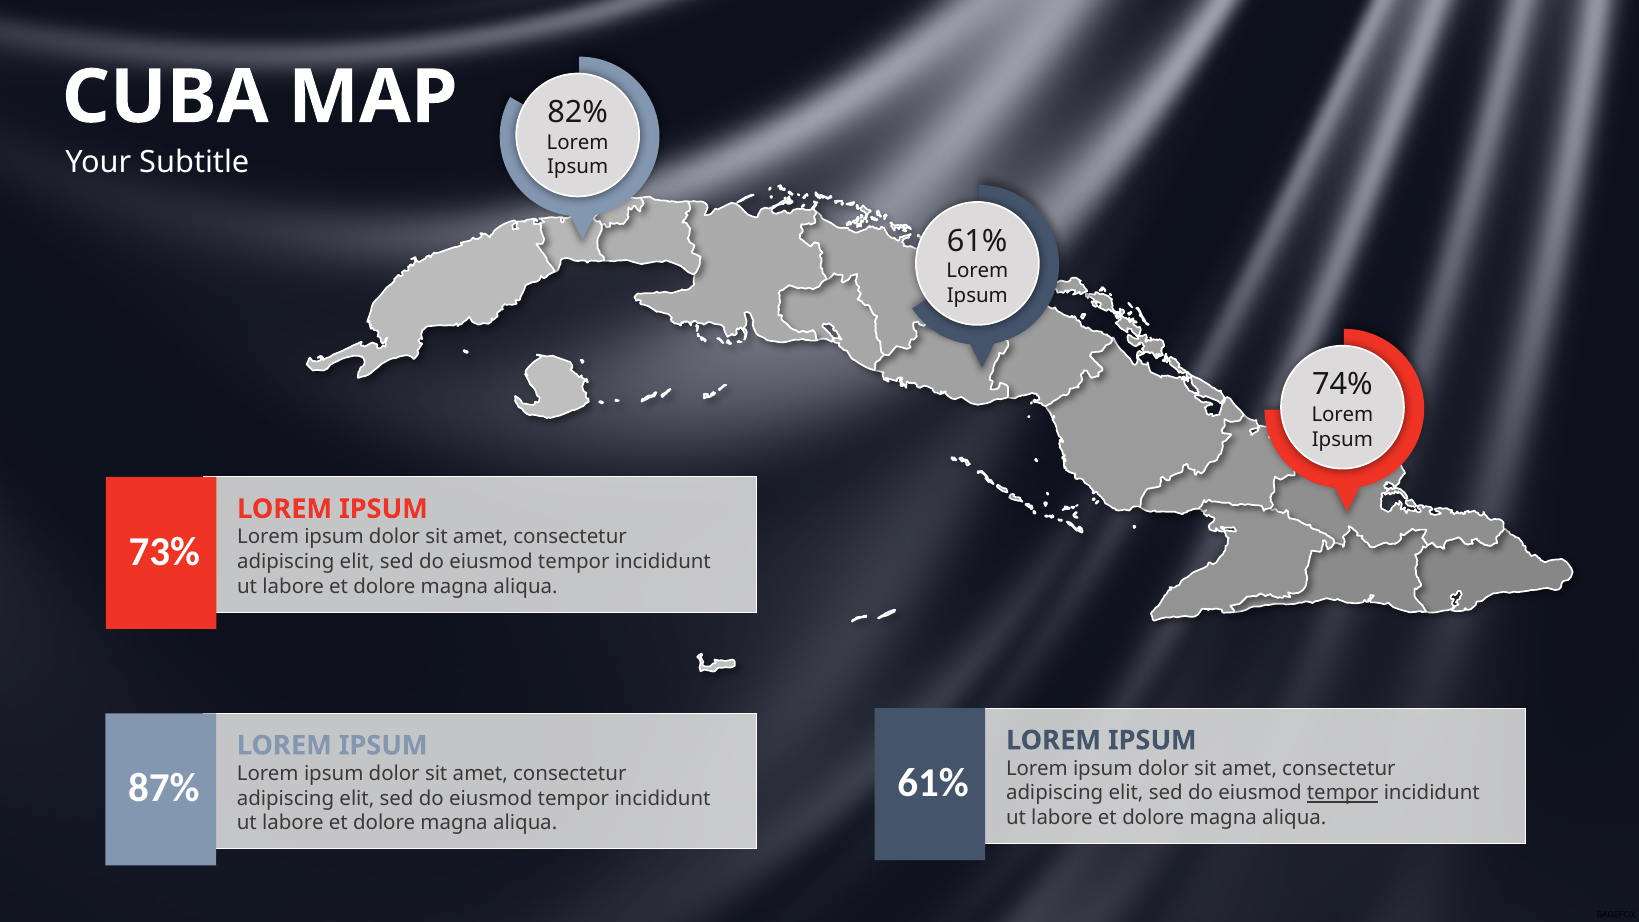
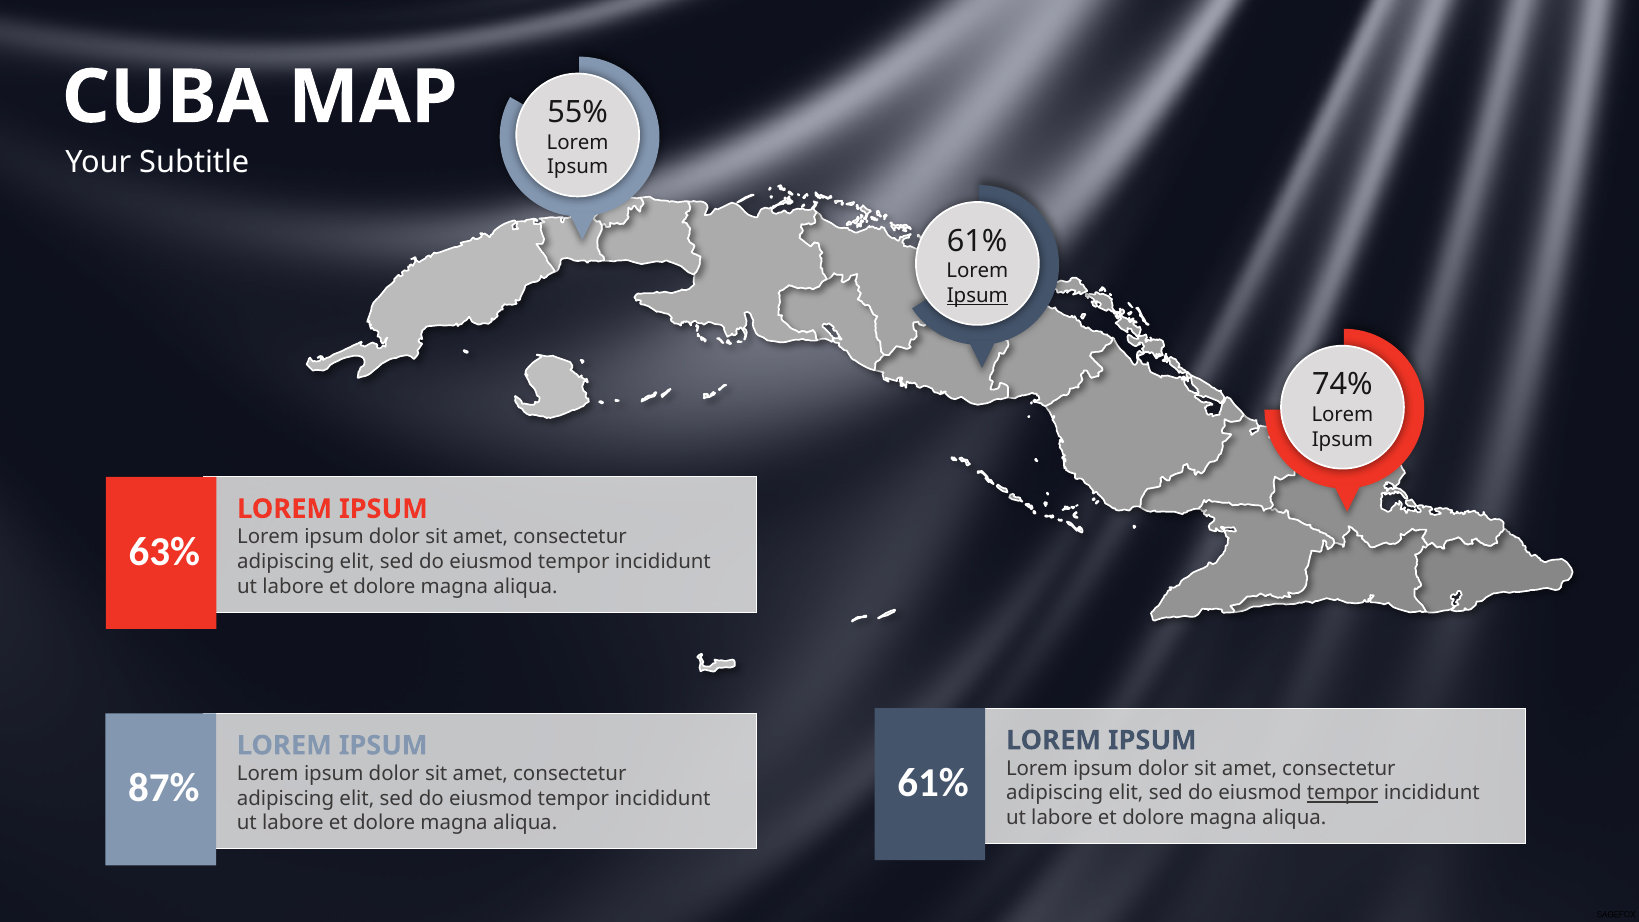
82%: 82% -> 55%
Ipsum at (977, 296) underline: none -> present
73%: 73% -> 63%
